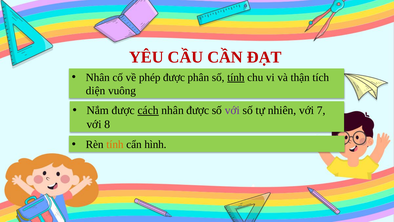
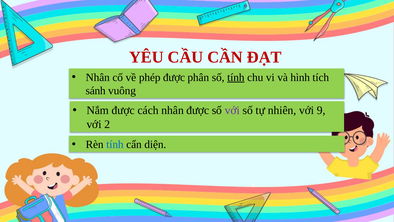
thận: thận -> hình
diện: diện -> sánh
cách underline: present -> none
7: 7 -> 9
8: 8 -> 2
tính at (115, 144) colour: orange -> blue
hình: hình -> diện
